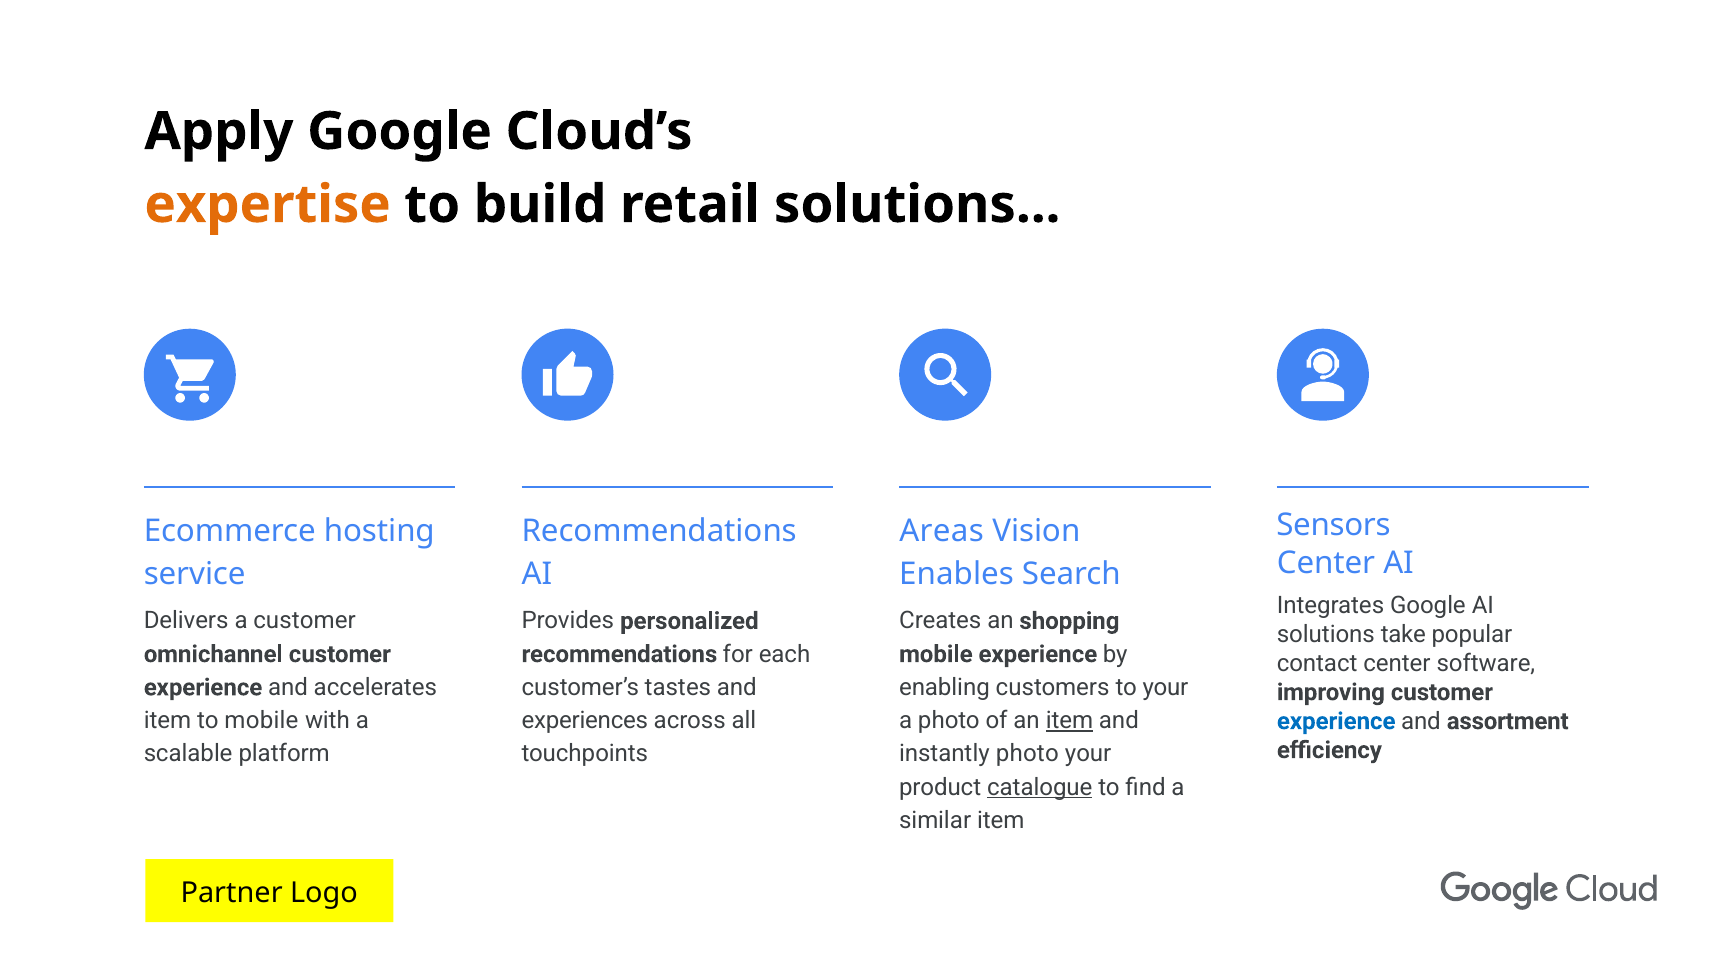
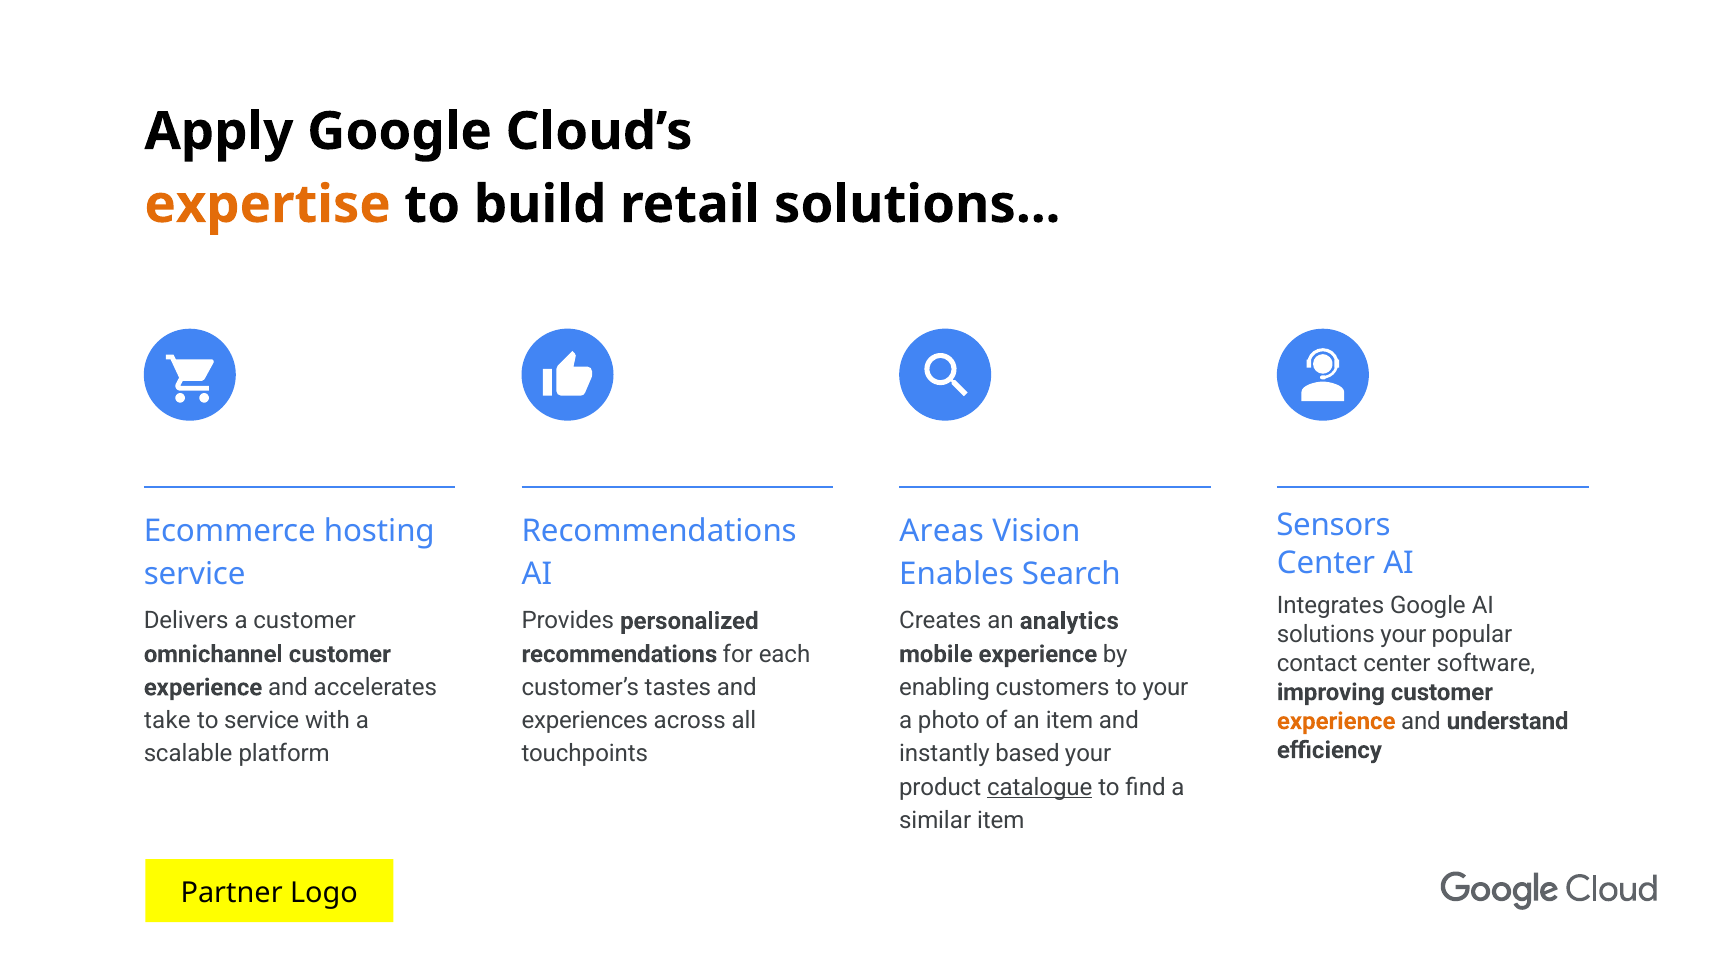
shopping: shopping -> analytics
solutions take: take -> your
item at (168, 721): item -> take
to mobile: mobile -> service
item at (1070, 721) underline: present -> none
experience at (1336, 721) colour: blue -> orange
assortment: assortment -> understand
instantly photo: photo -> based
